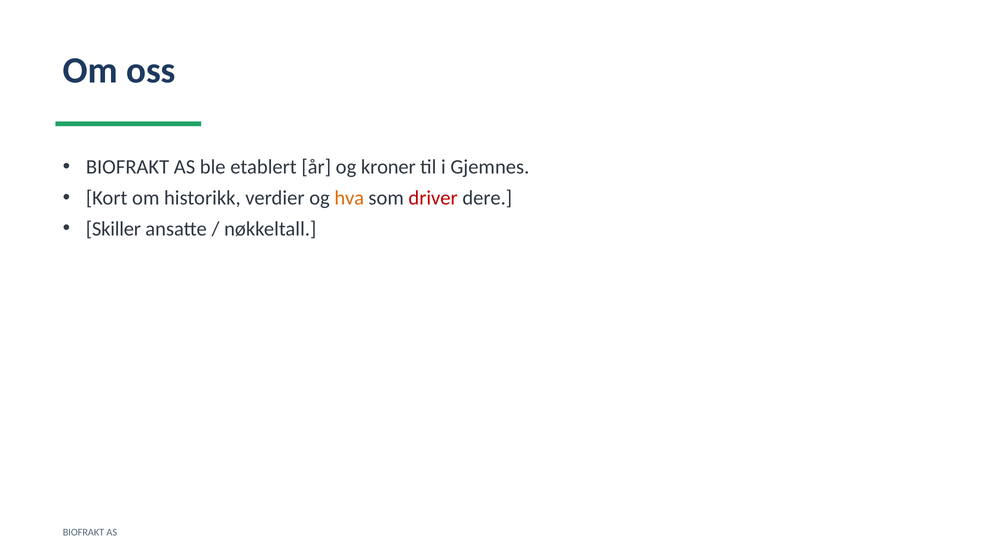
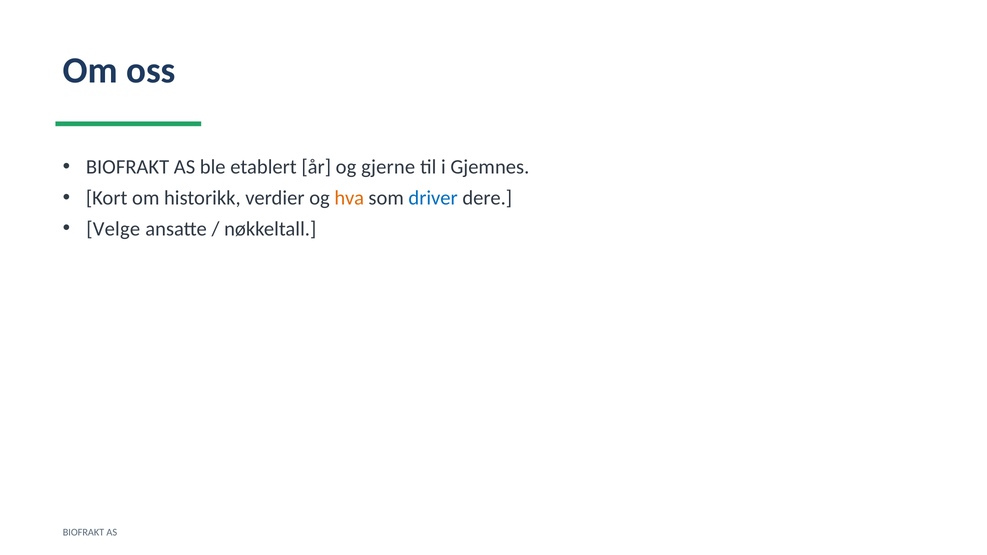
kroner: kroner -> gjerne
driver colour: red -> blue
Skiller: Skiller -> Velge
